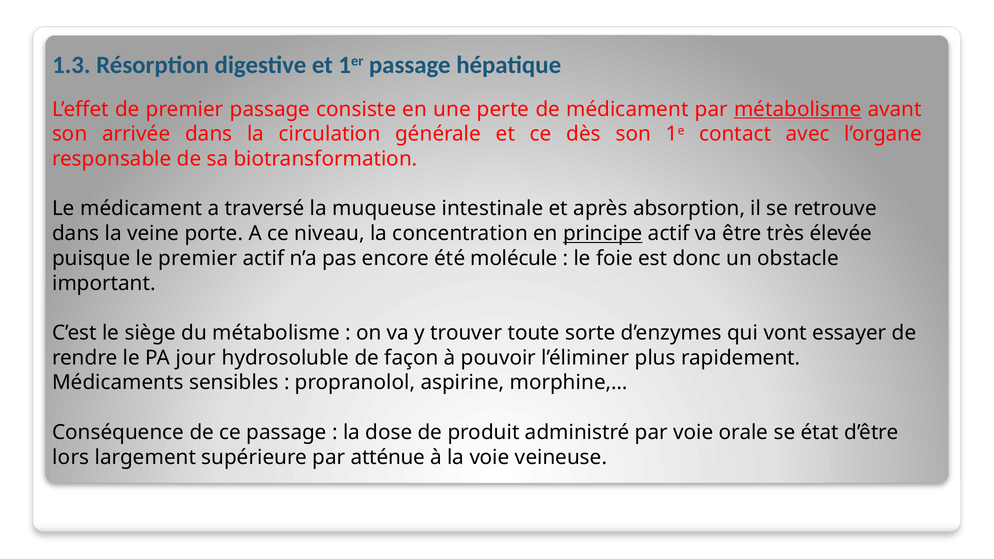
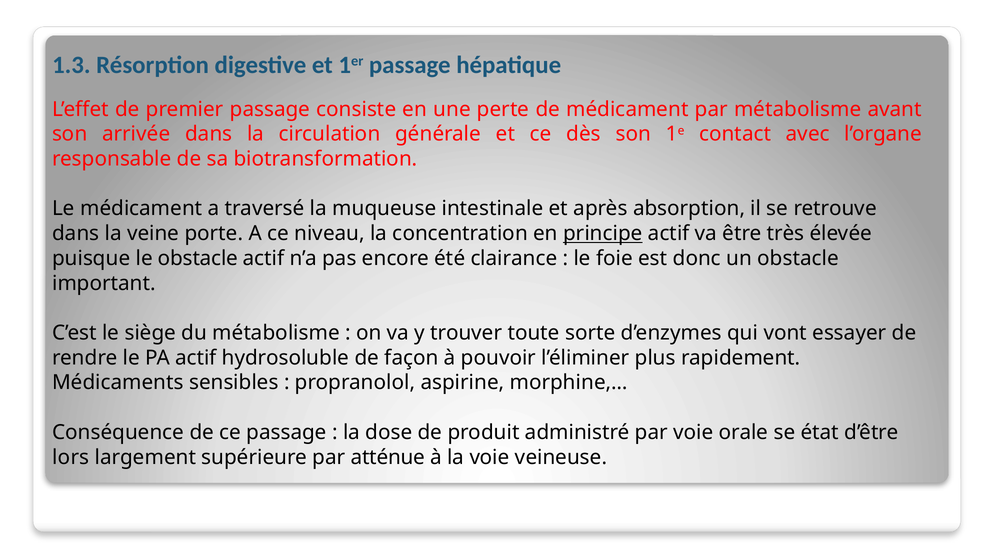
métabolisme at (798, 109) underline: present -> none
le premier: premier -> obstacle
molécule: molécule -> clairance
PA jour: jour -> actif
